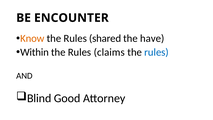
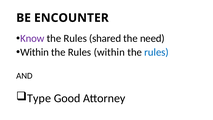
Know colour: orange -> purple
have: have -> need
Rules claims: claims -> within
Blind: Blind -> Type
